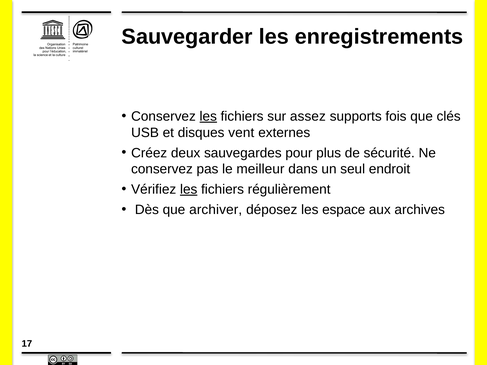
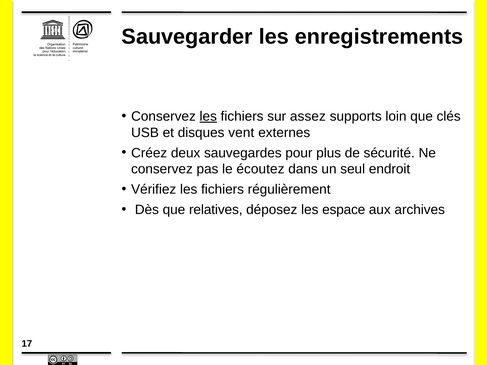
fois: fois -> loin
meilleur: meilleur -> écoutez
les at (189, 190) underline: present -> none
archiver: archiver -> relatives
